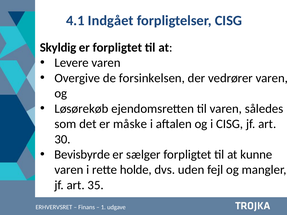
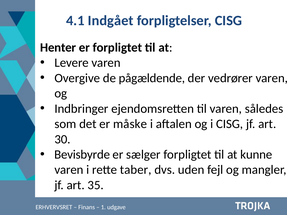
Skyldig: Skyldig -> Henter
forsinkelsen: forsinkelsen -> pågældende
Løsørekøb: Løsørekøb -> Indbringer
holde: holde -> taber
